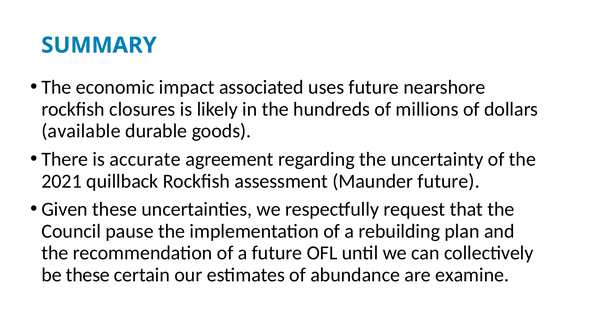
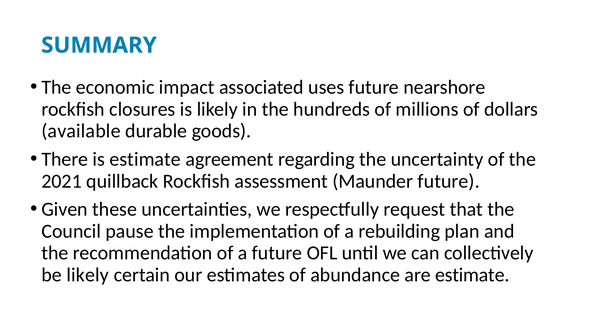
is accurate: accurate -> estimate
be these: these -> likely
are examine: examine -> estimate
